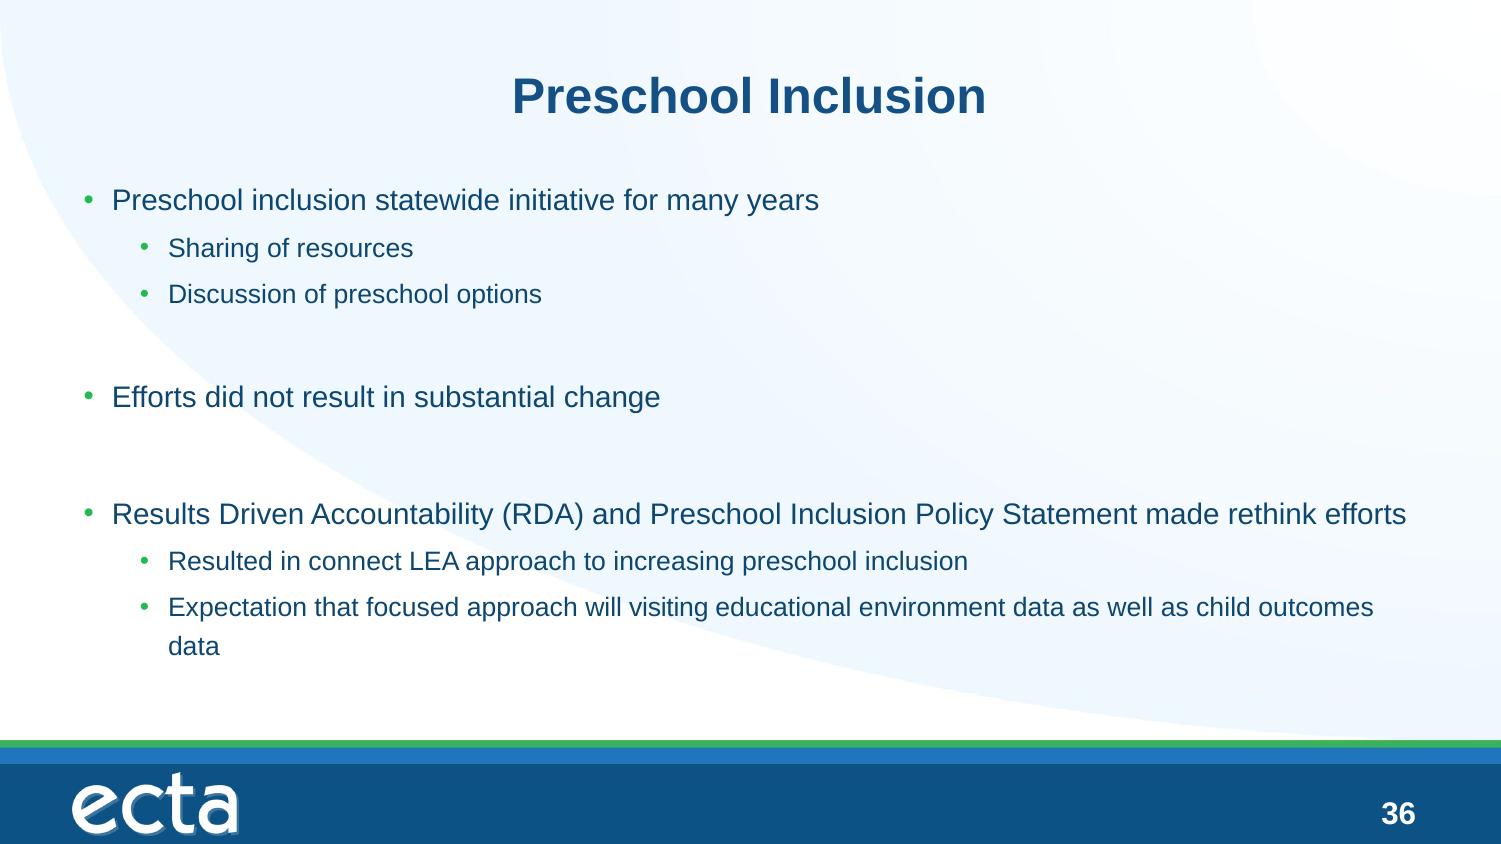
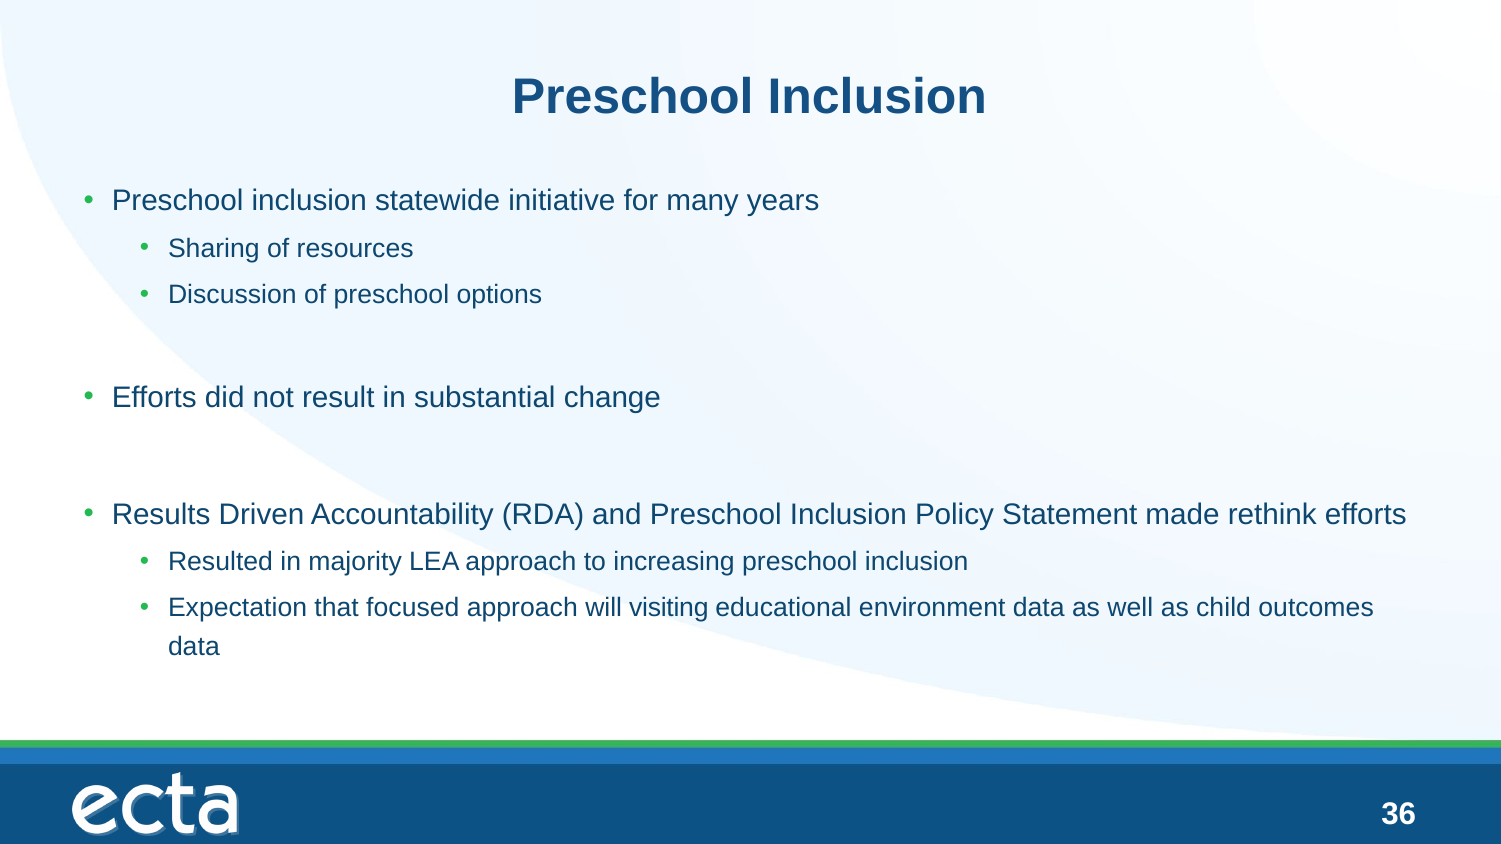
connect: connect -> majority
